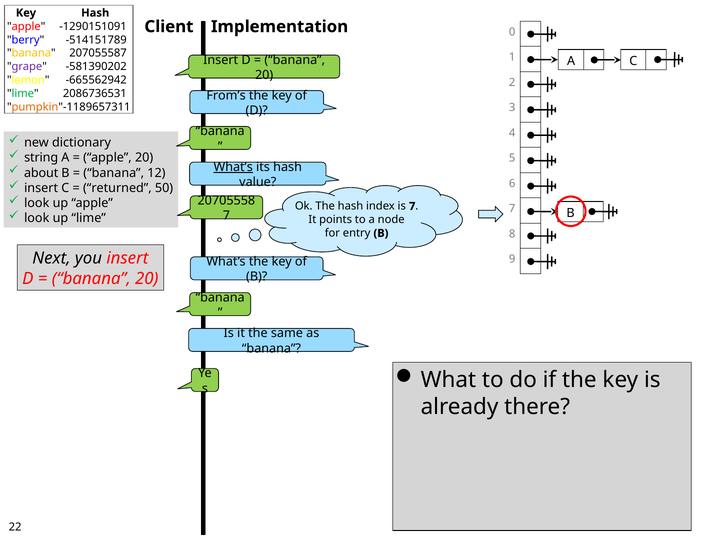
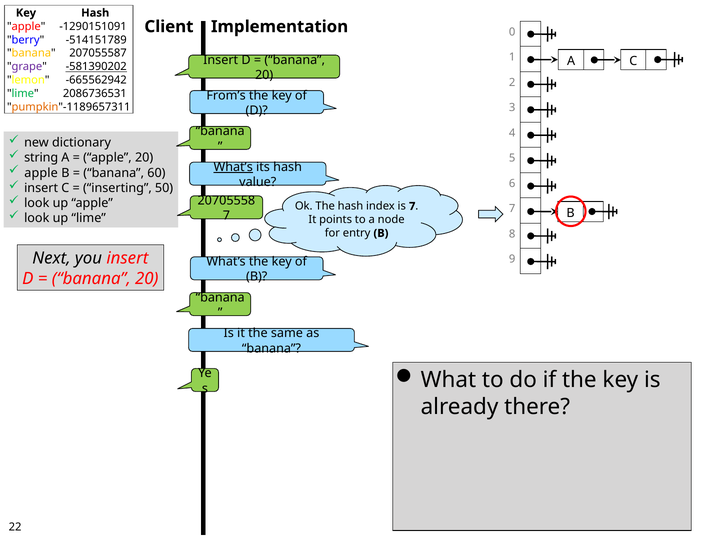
-581390202 underline: none -> present
about at (41, 173): about -> apple
12: 12 -> 60
returned: returned -> inserting
